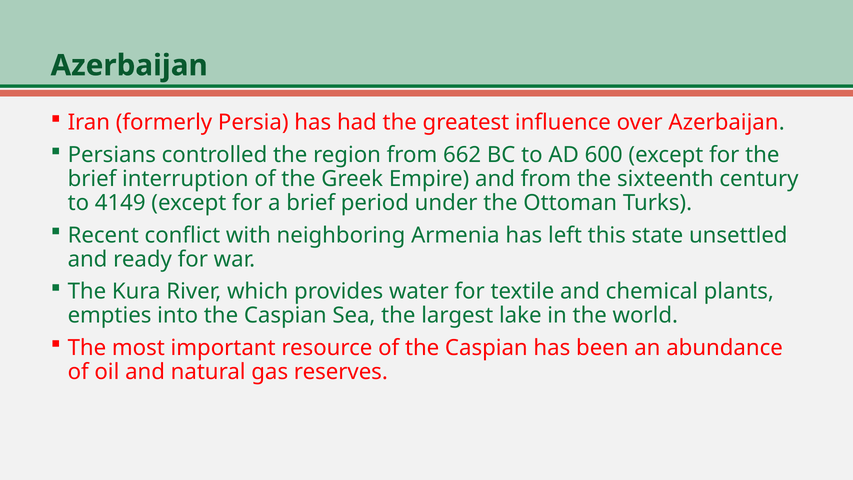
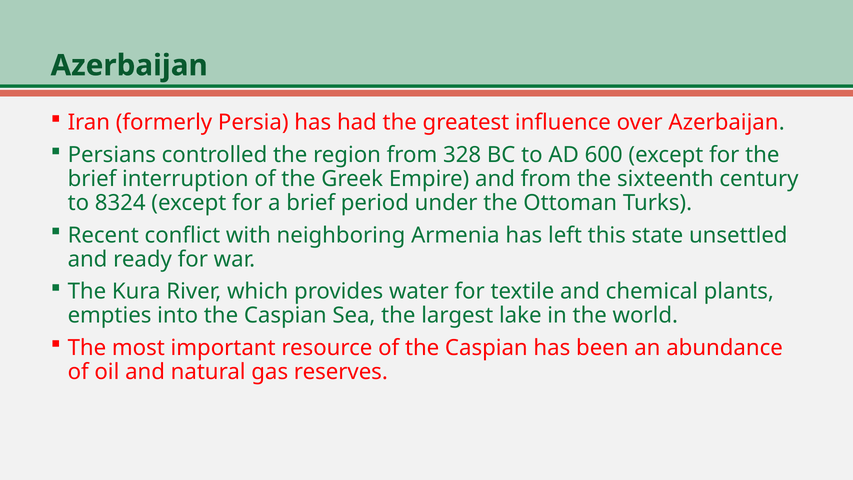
662: 662 -> 328
4149: 4149 -> 8324
